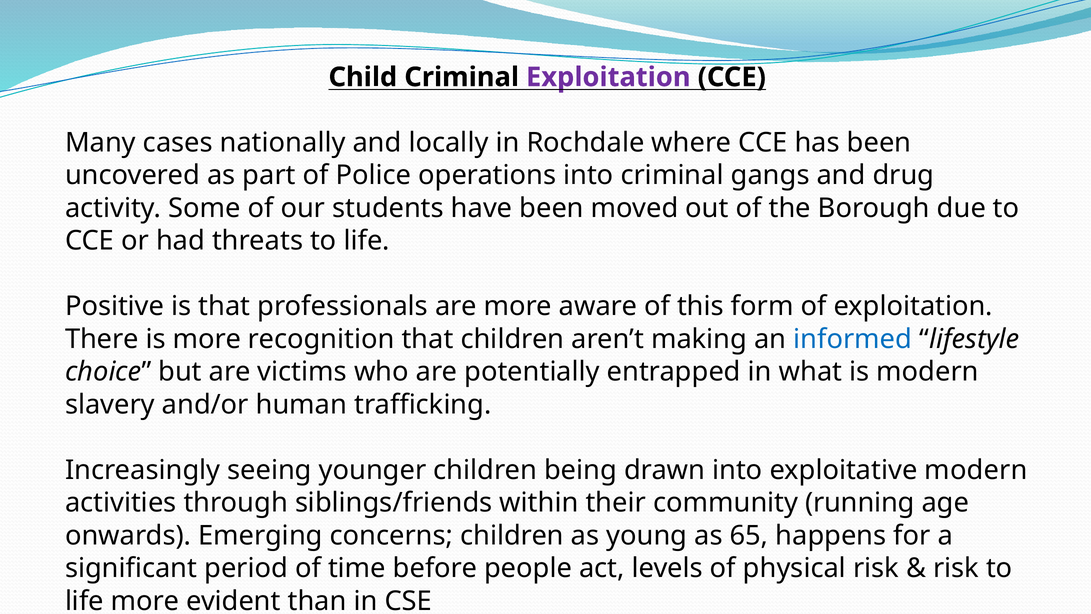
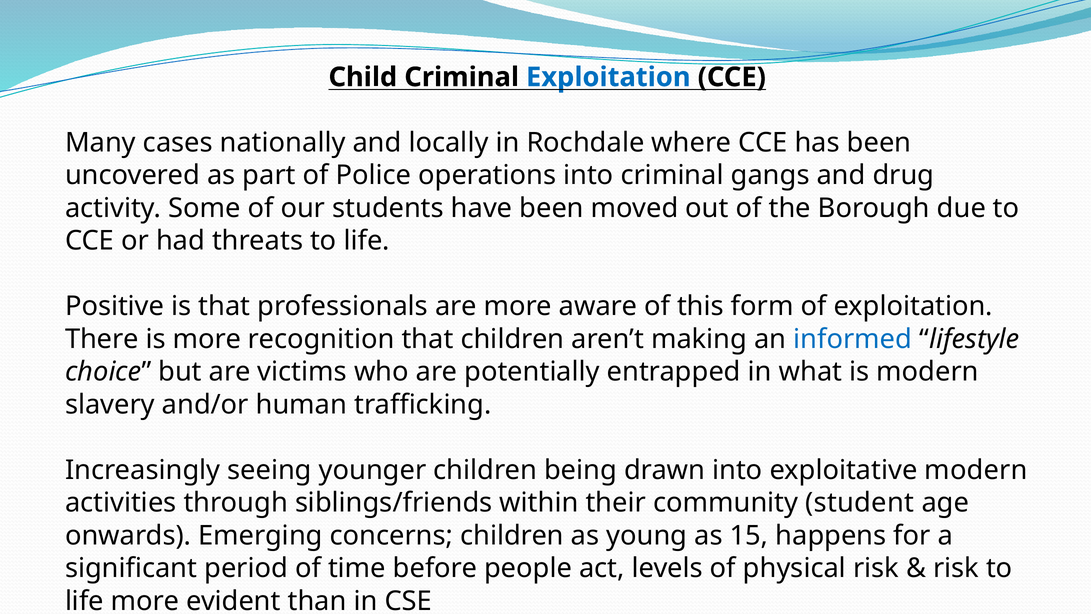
Exploitation at (608, 77) colour: purple -> blue
running: running -> student
65: 65 -> 15
